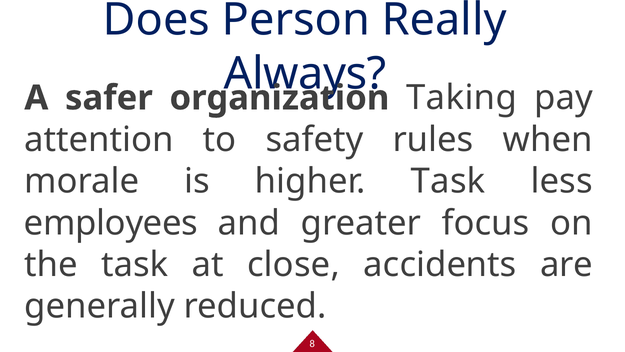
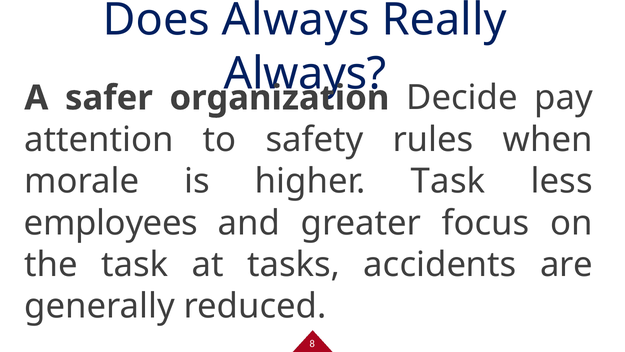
Does Person: Person -> Always
Taking: Taking -> Decide
close: close -> tasks
